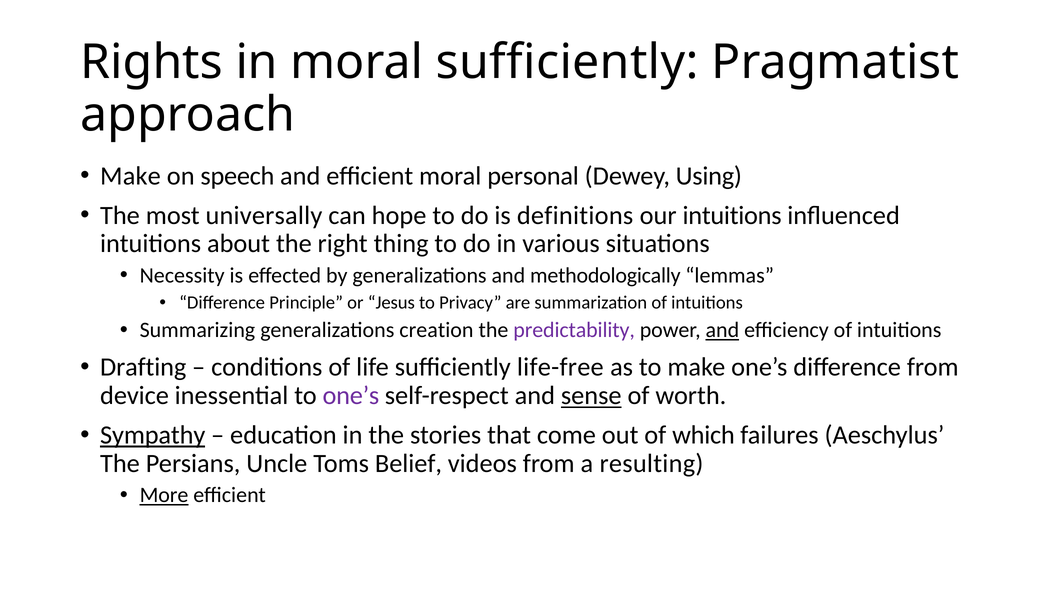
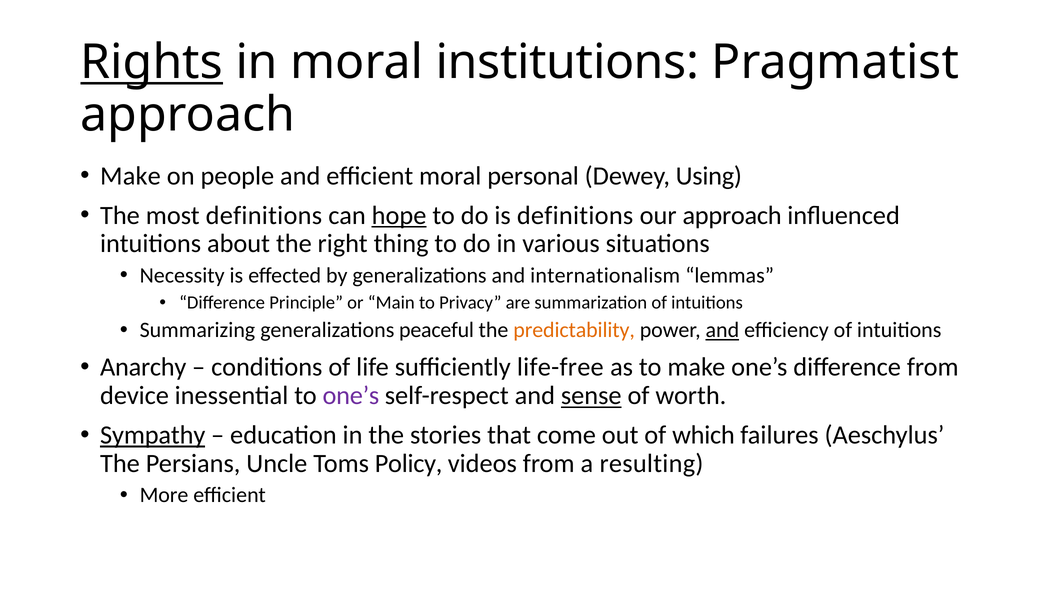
Rights underline: none -> present
moral sufficiently: sufficiently -> institutions
speech: speech -> people
most universally: universally -> definitions
hope underline: none -> present
our intuitions: intuitions -> approach
methodologically: methodologically -> internationalism
Jesus: Jesus -> Main
creation: creation -> peaceful
predictability colour: purple -> orange
Drafting: Drafting -> Anarchy
Belief: Belief -> Policy
More underline: present -> none
